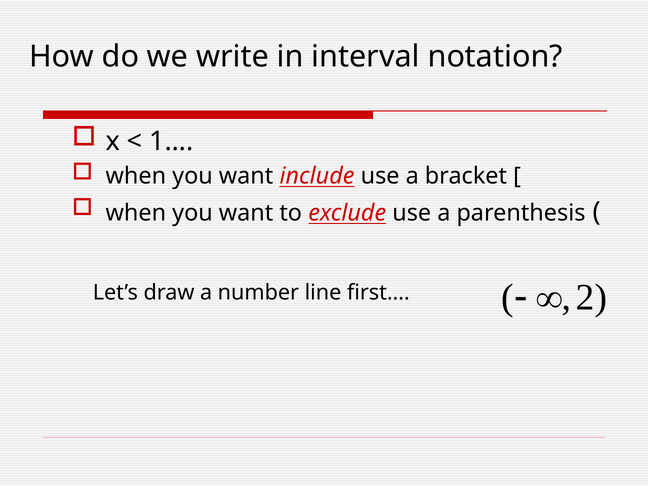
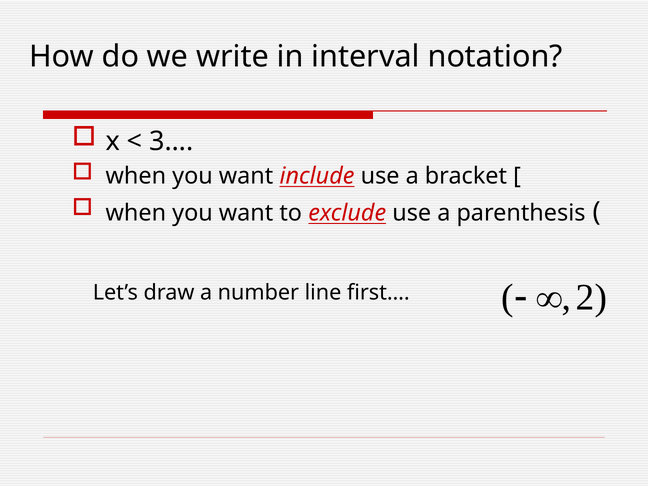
1…: 1… -> 3…
